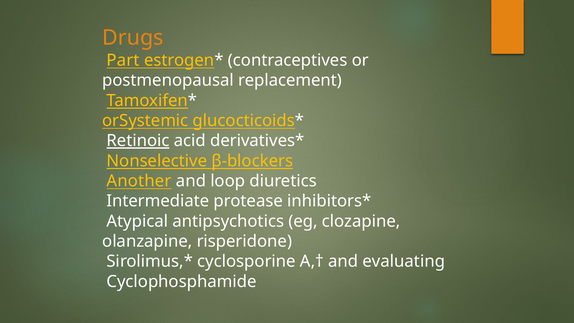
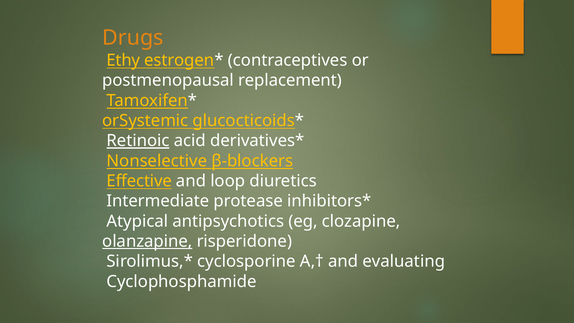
Part: Part -> Ethy
Another: Another -> Effective
olanzapine underline: none -> present
